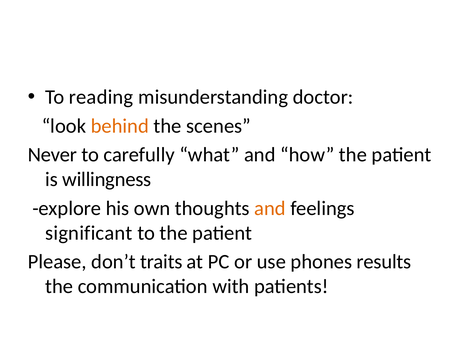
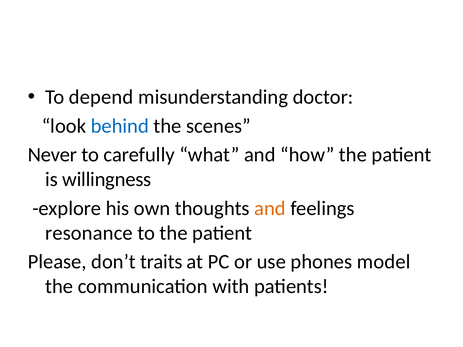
reading: reading -> depend
behind colour: orange -> blue
significant: significant -> resonance
results: results -> model
